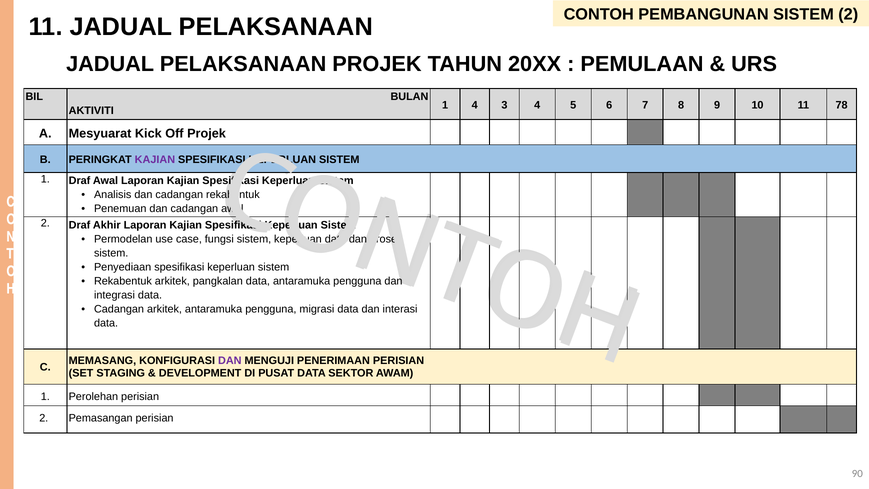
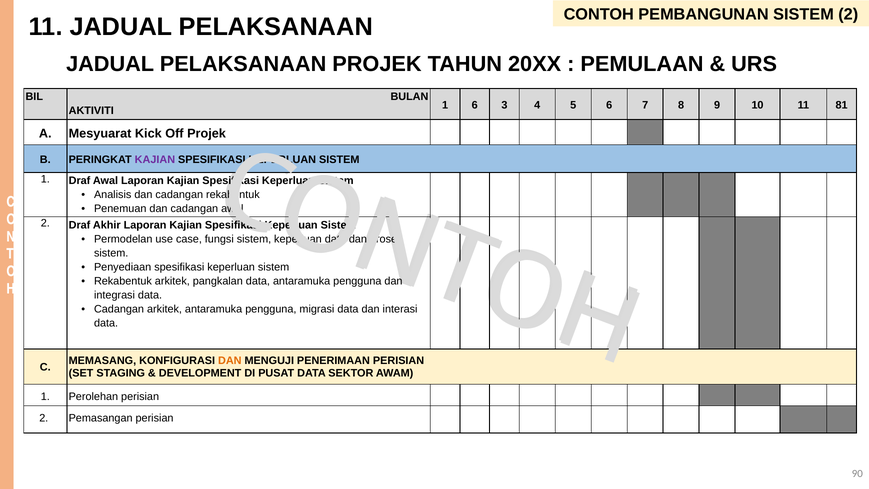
1 4: 4 -> 6
78: 78 -> 81
DAN at (230, 361) colour: purple -> orange
